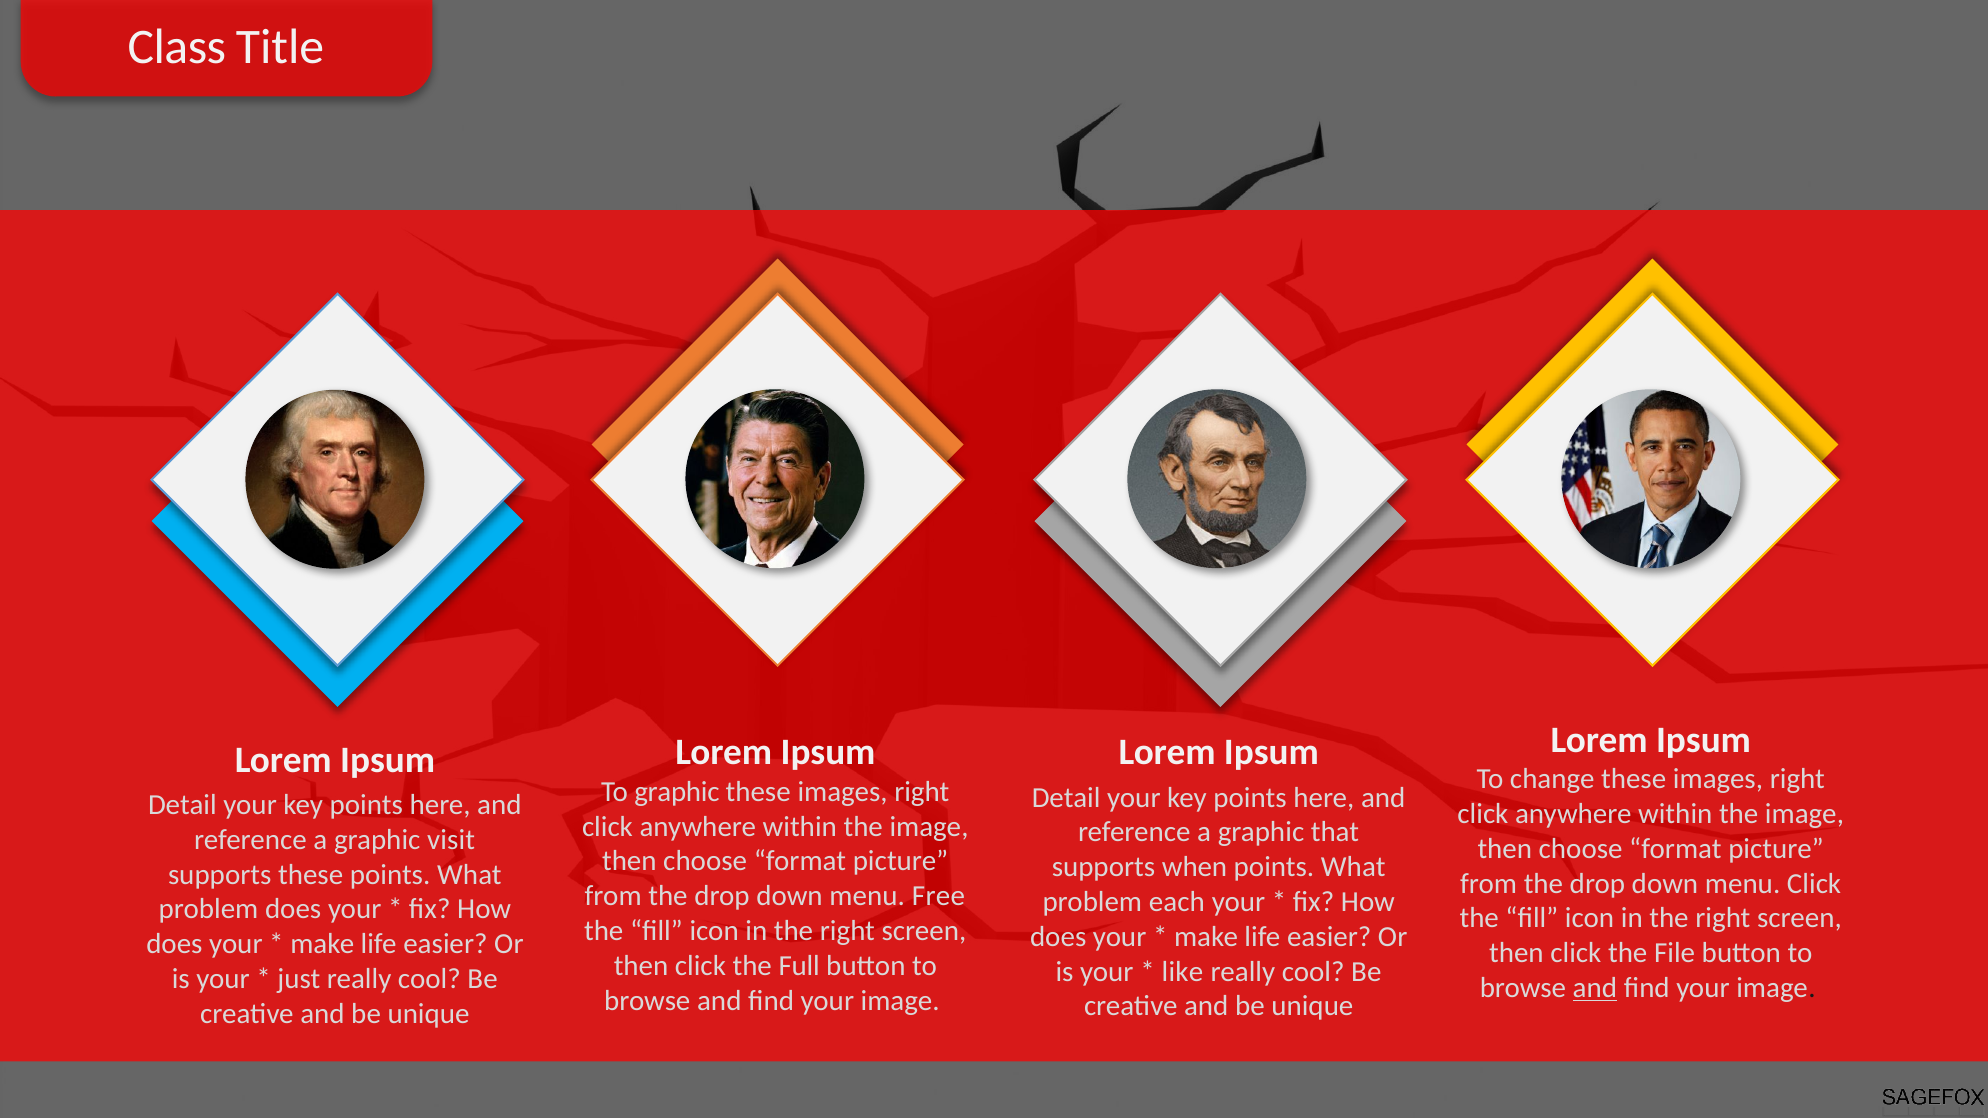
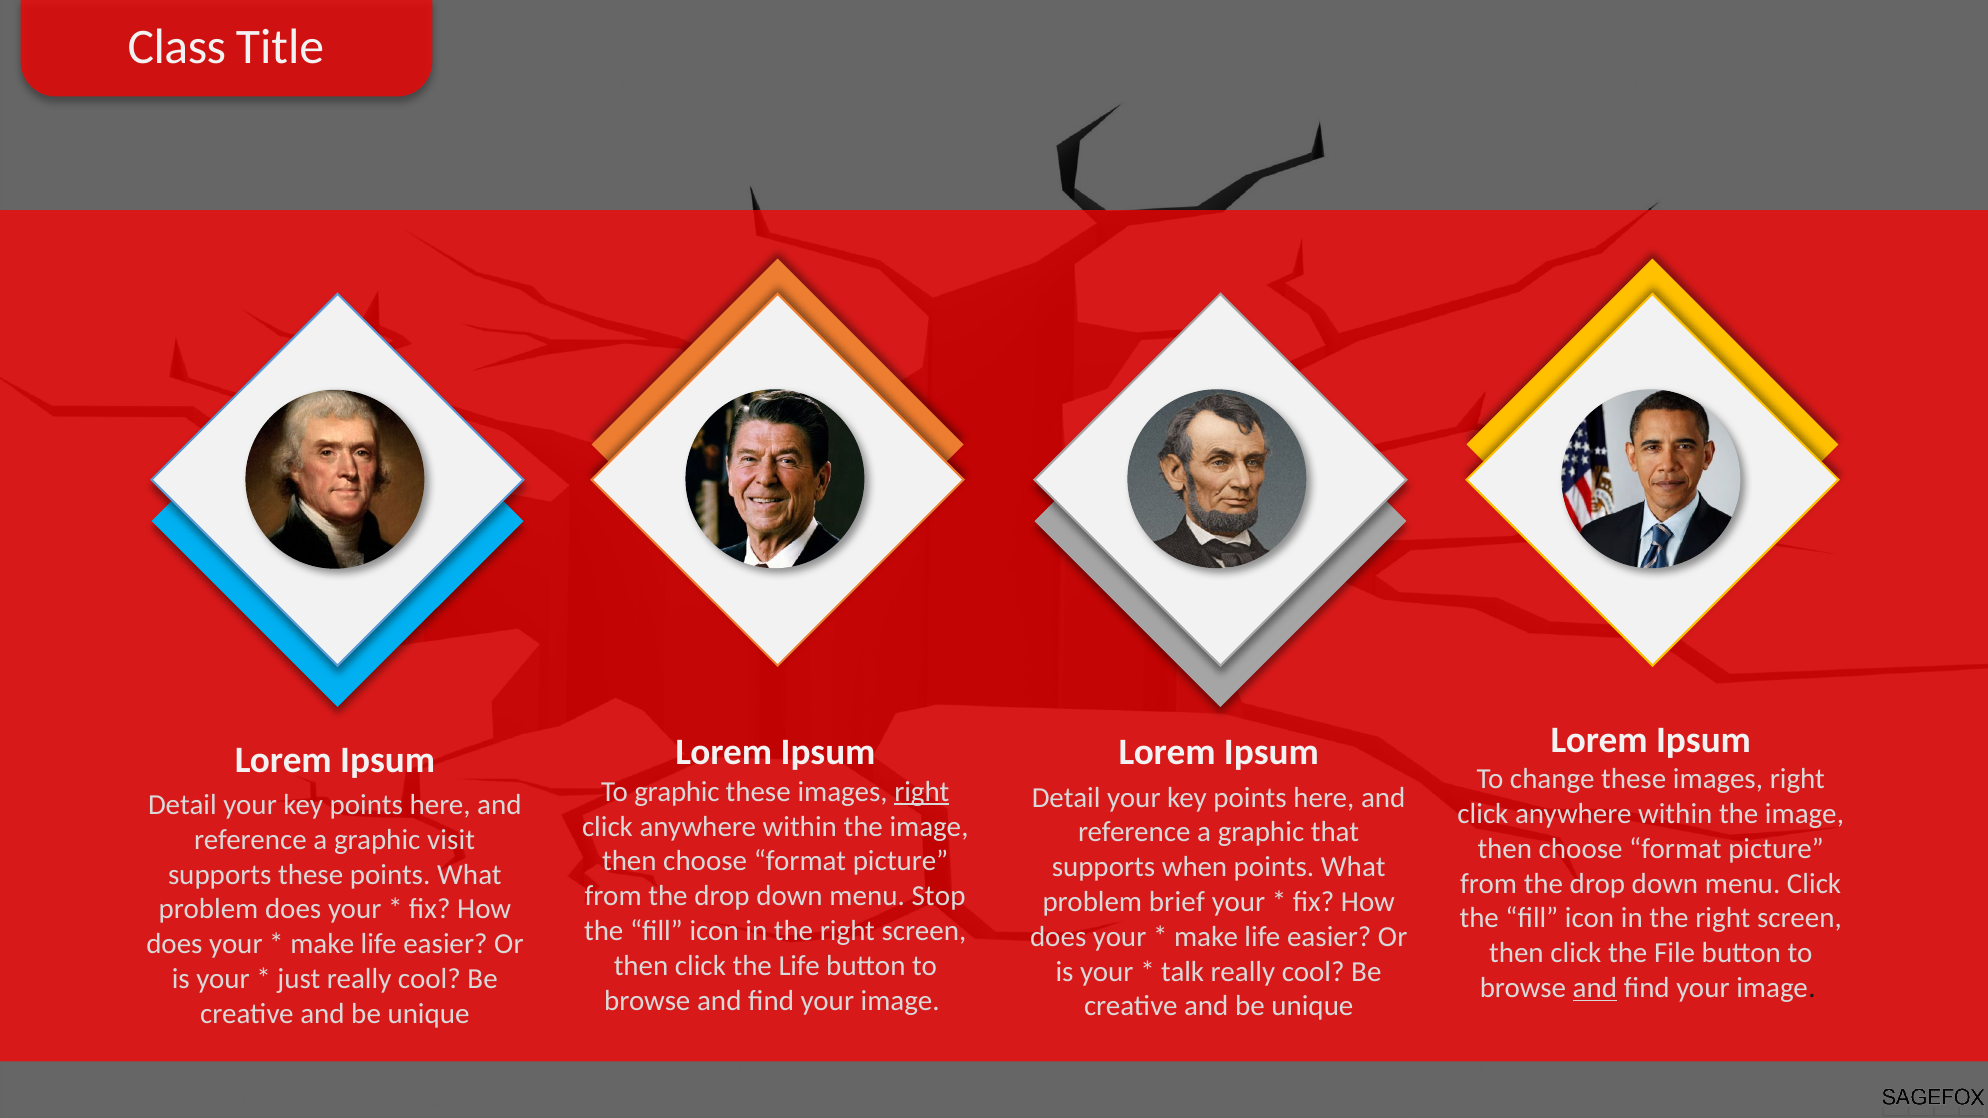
right at (922, 792) underline: none -> present
Free: Free -> Stop
each: each -> brief
the Full: Full -> Life
like: like -> talk
